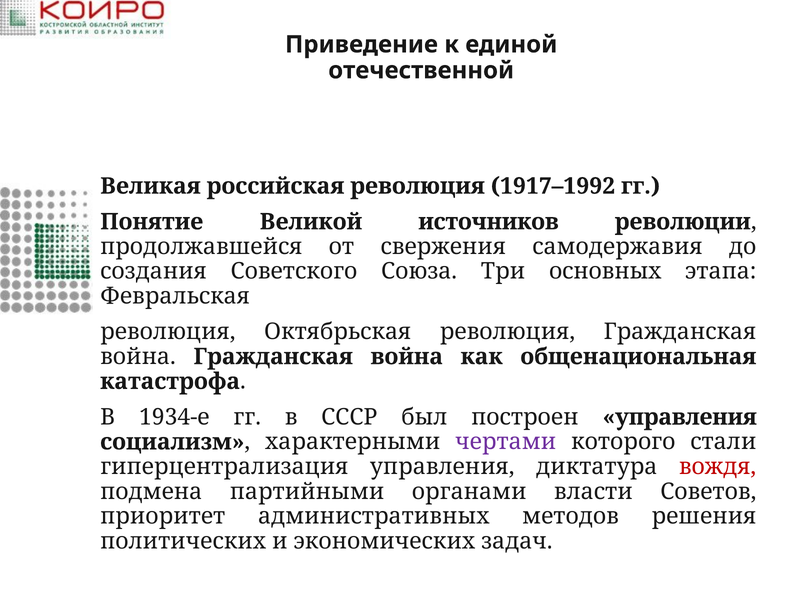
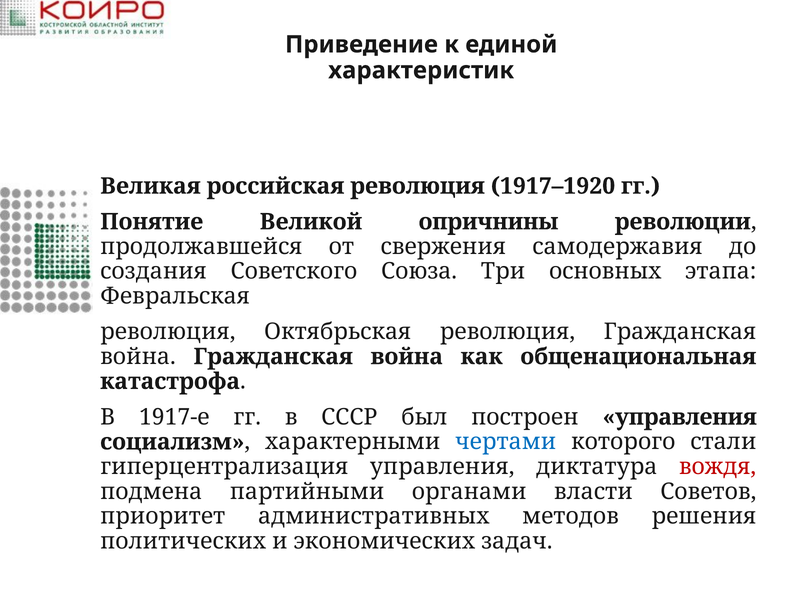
отечественной: отечественной -> характеристик
1917–1992: 1917–1992 -> 1917–1920
источников: источников -> опричнины
1934-е: 1934-е -> 1917-е
чертами colour: purple -> blue
